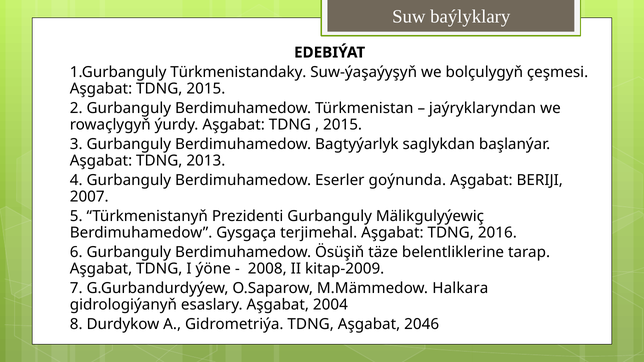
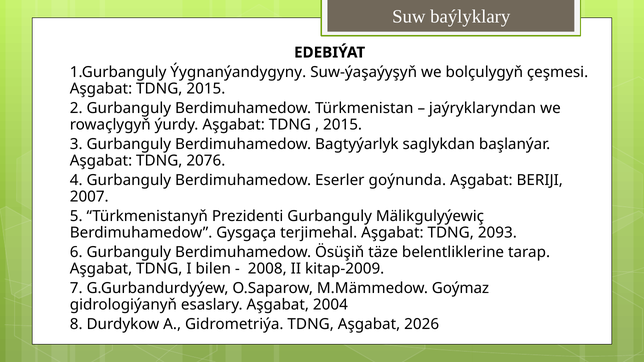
Türkmenistandaky: Türkmenistandaky -> Ýygnanýandygyny
2013: 2013 -> 2076
2016: 2016 -> 2093
ýöne: ýöne -> bilen
Halkara: Halkara -> Goýmaz
2046: 2046 -> 2026
